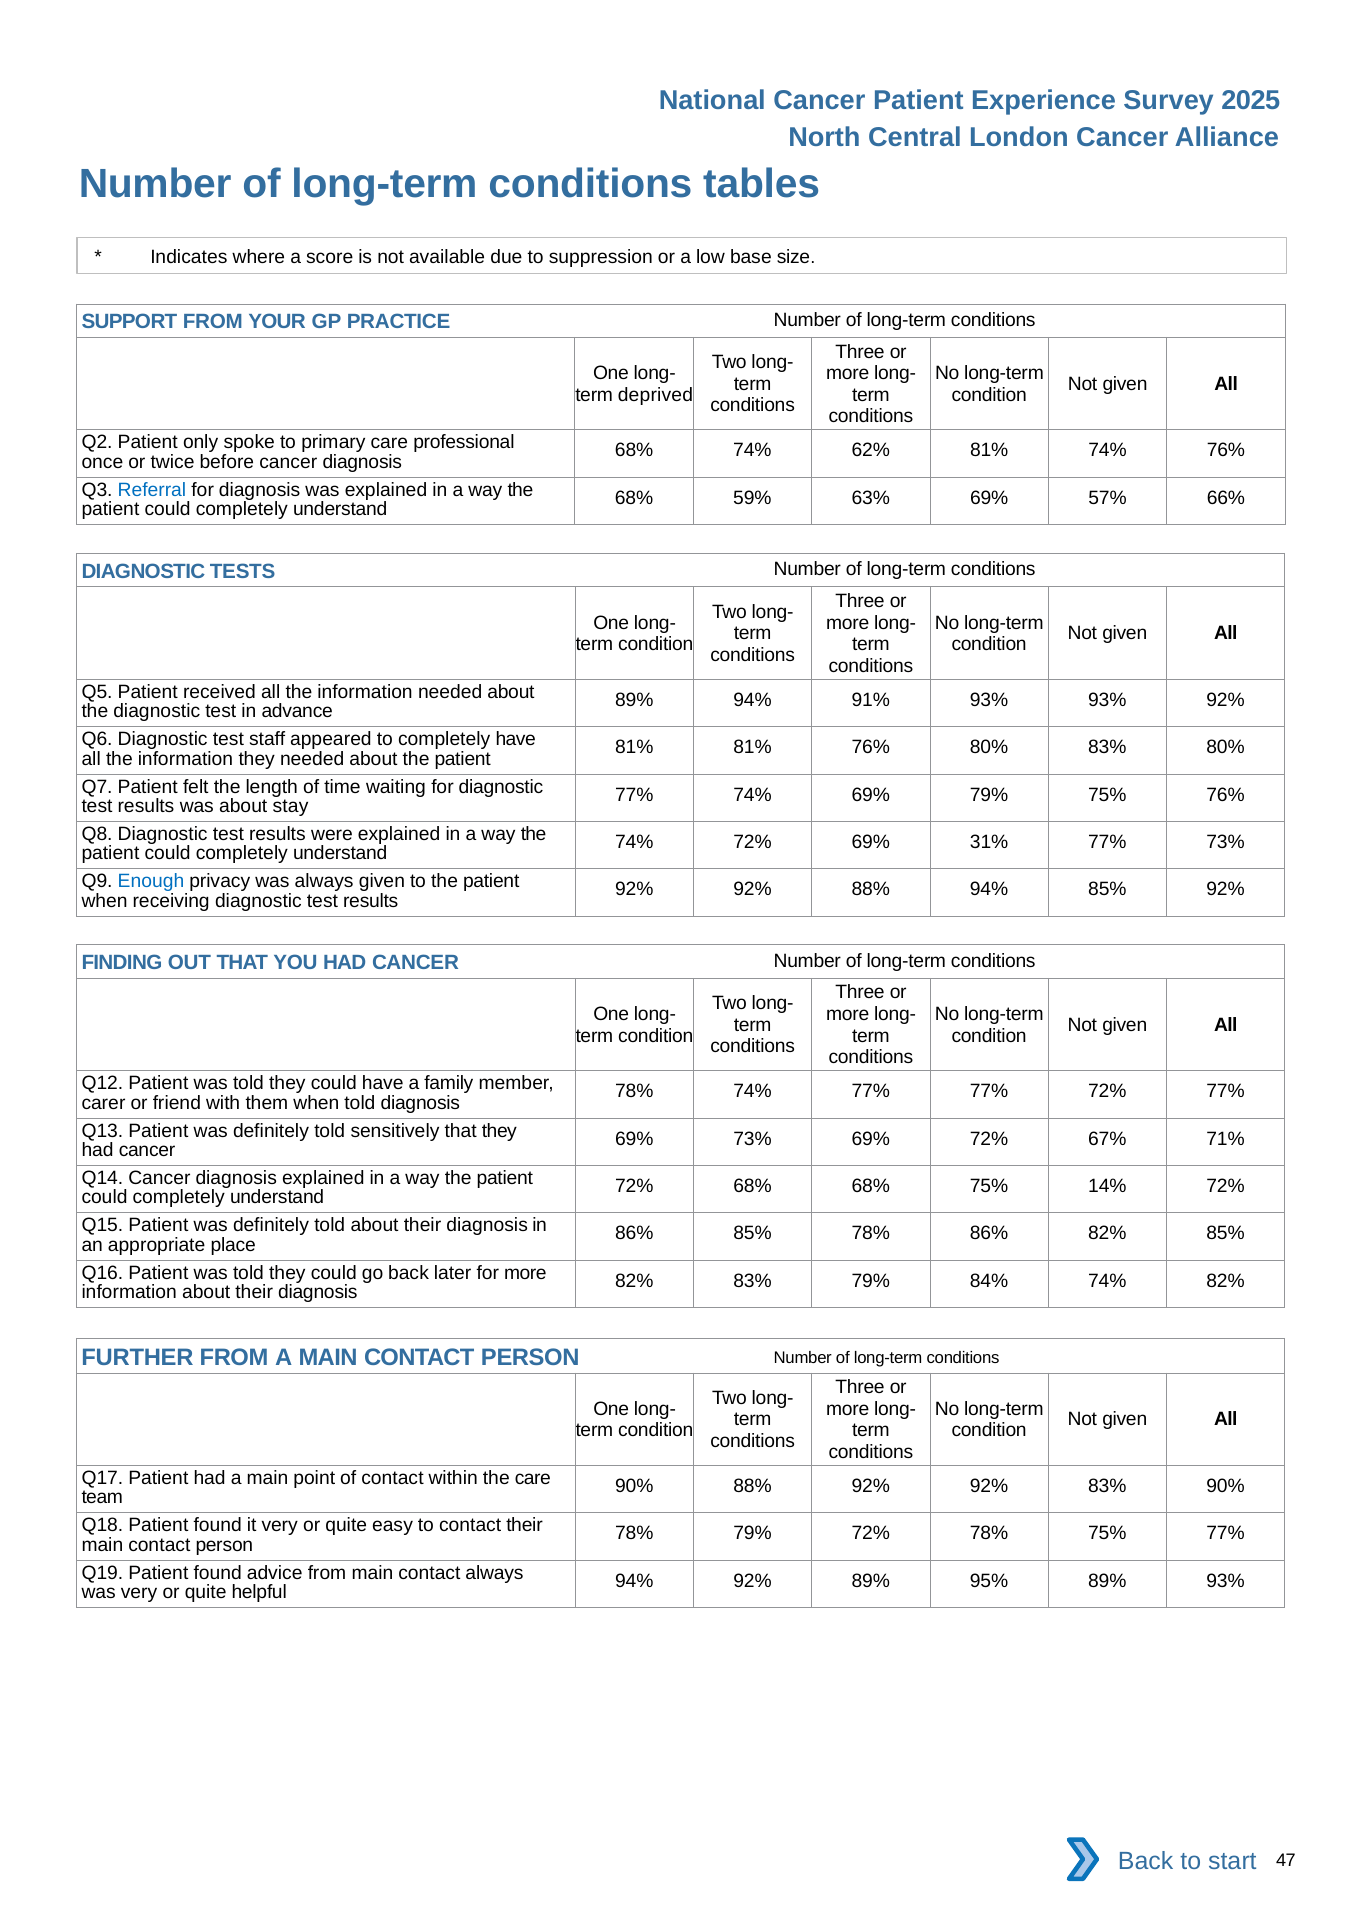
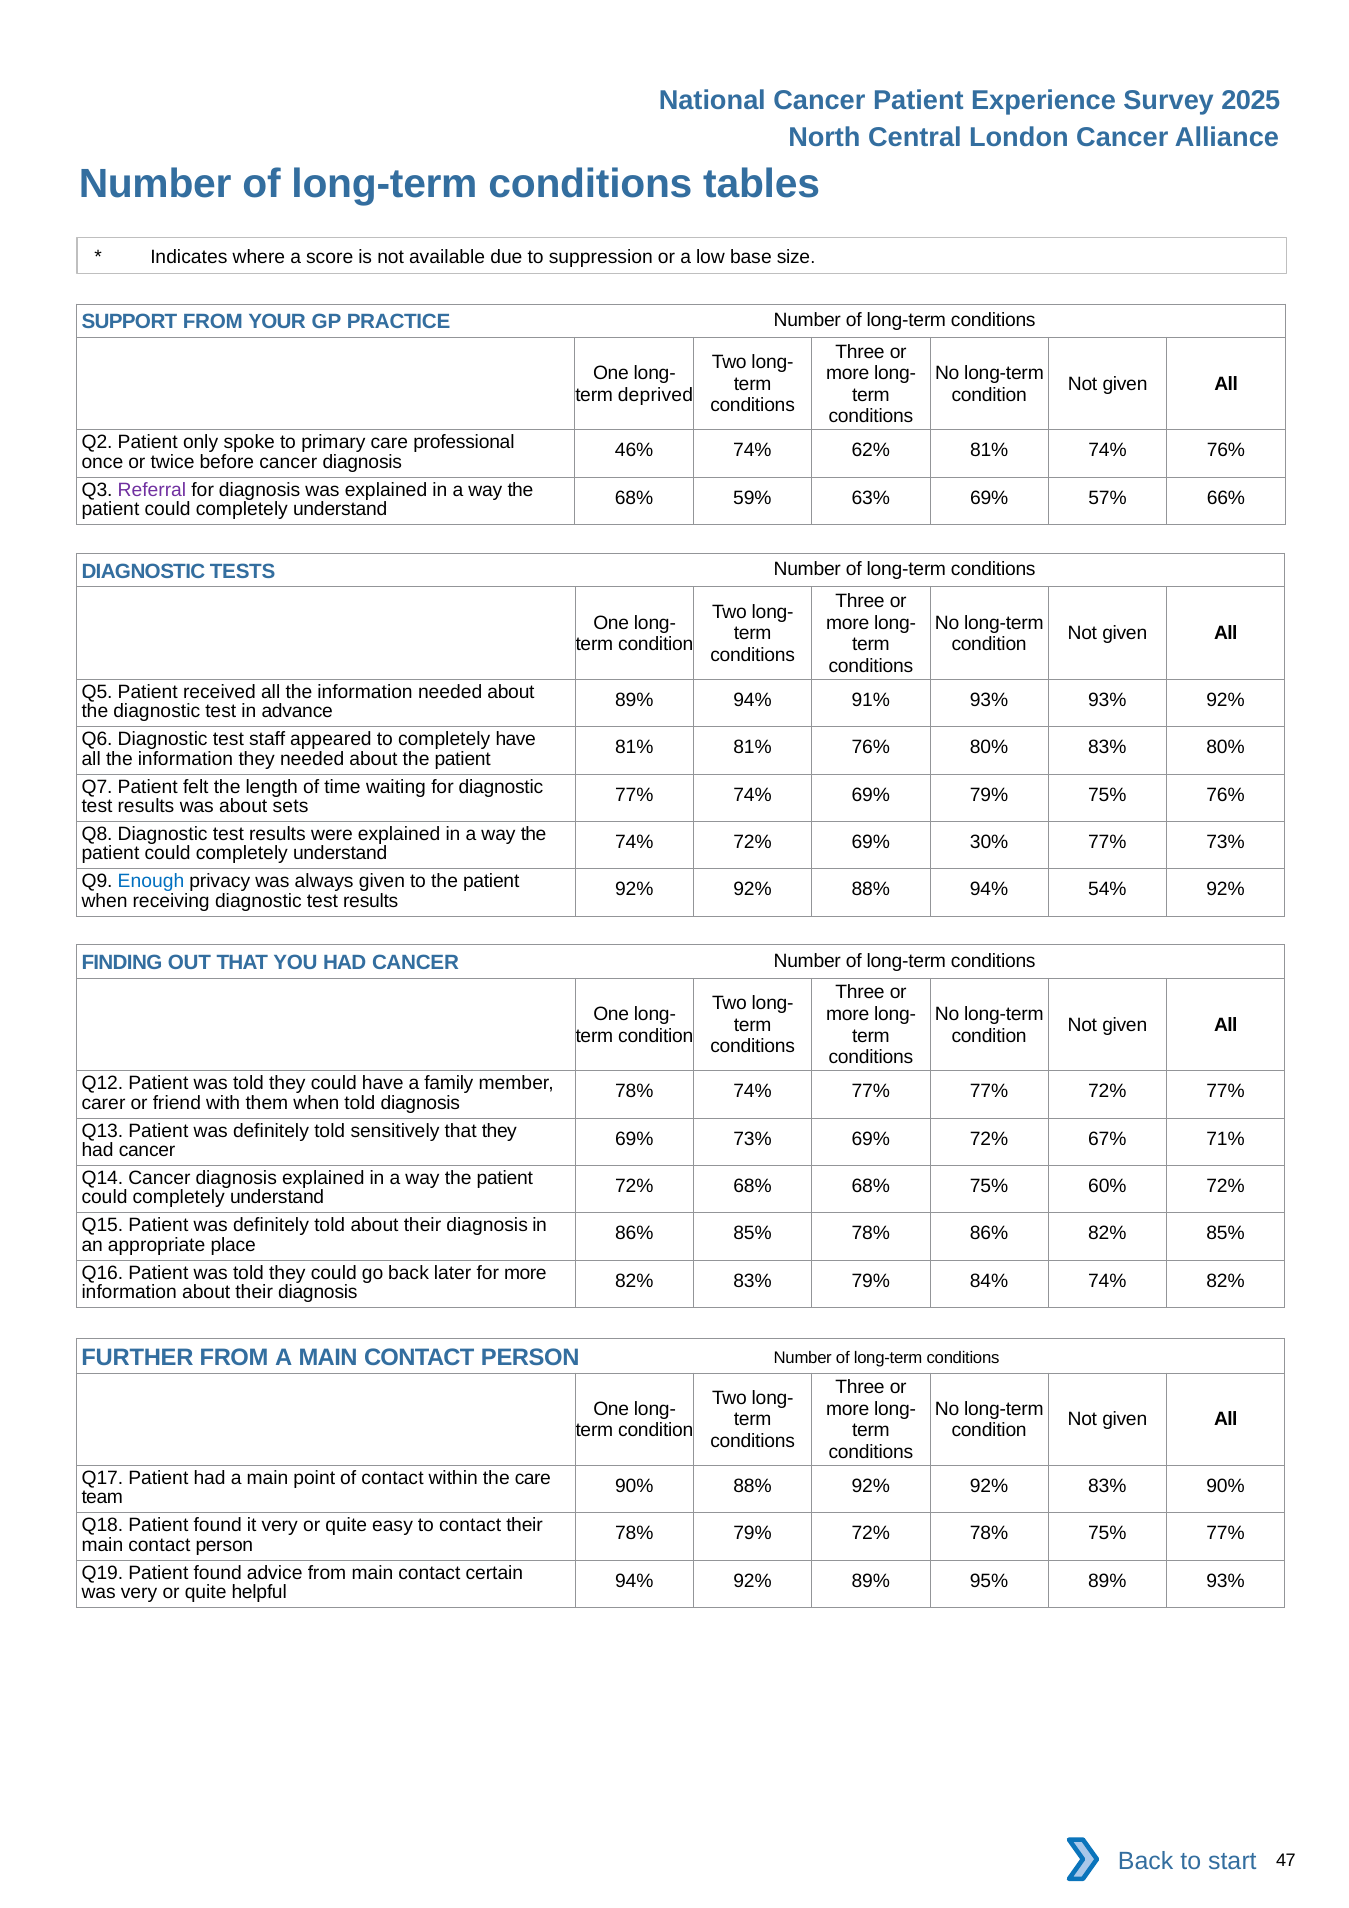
68% at (634, 451): 68% -> 46%
Referral colour: blue -> purple
stay: stay -> sets
31%: 31% -> 30%
94% 85%: 85% -> 54%
14%: 14% -> 60%
contact always: always -> certain
